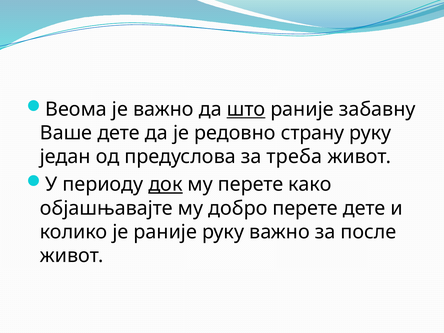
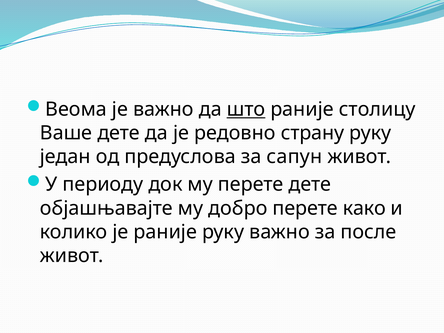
забавну: забавну -> столицу
треба: треба -> сапун
док underline: present -> none
перете како: како -> дете
перете дете: дете -> како
